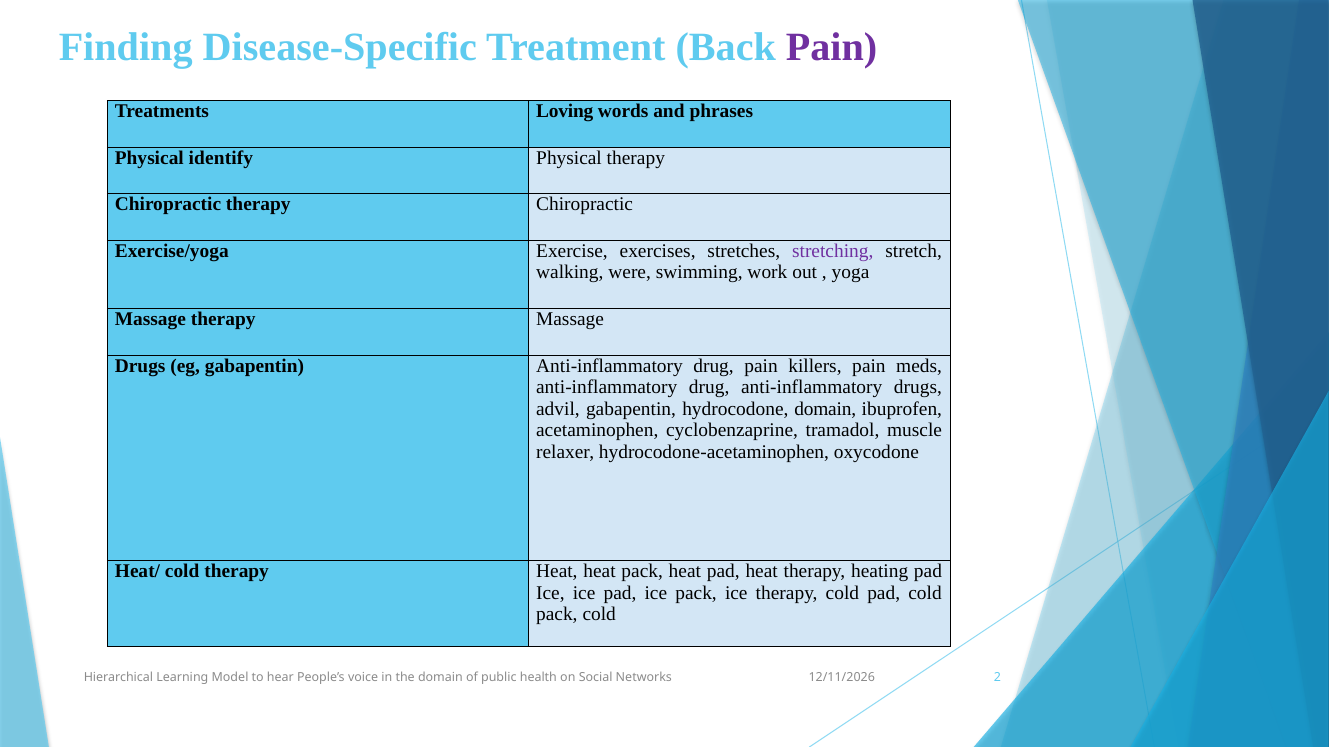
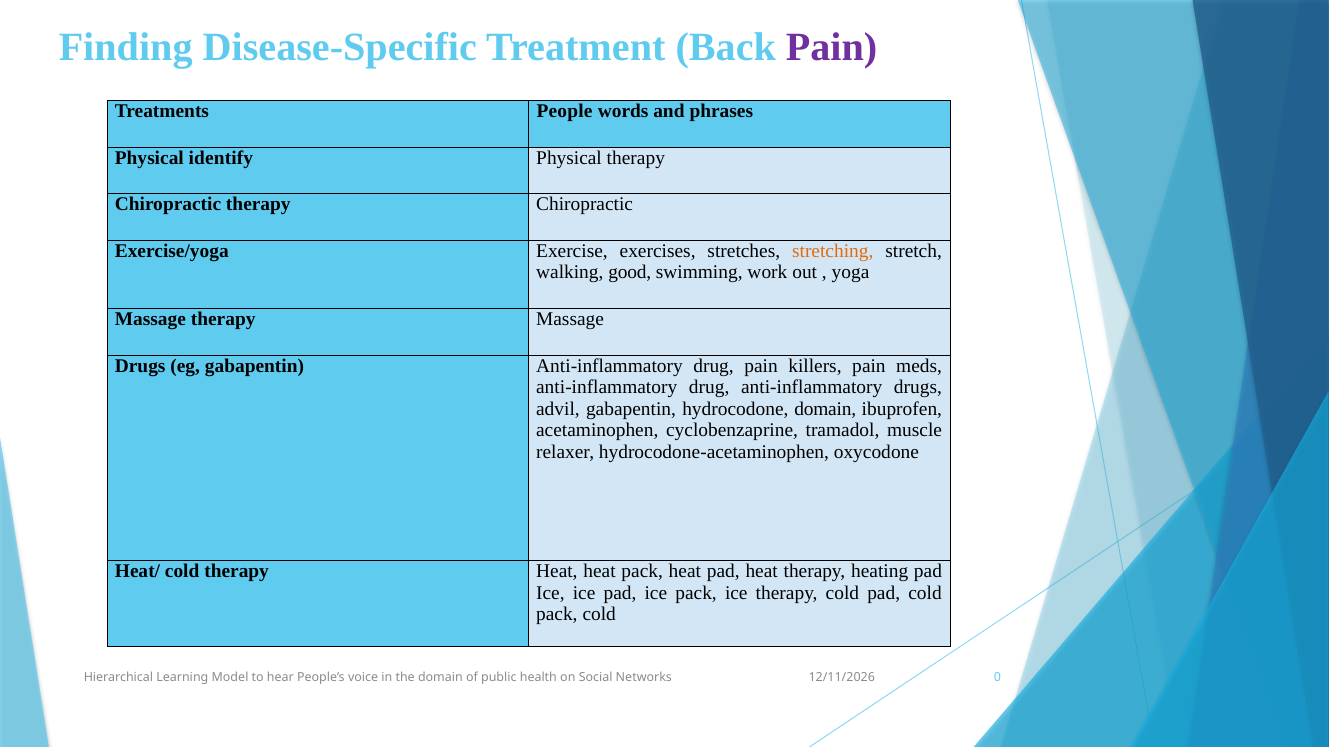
Loving: Loving -> People
stretching colour: purple -> orange
were: were -> good
2: 2 -> 0
